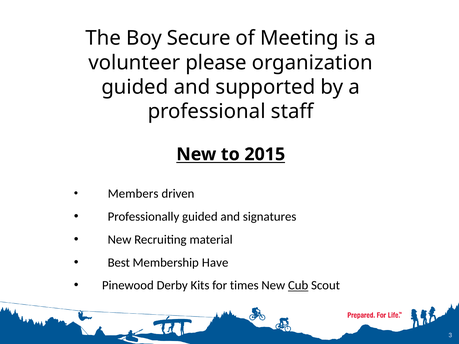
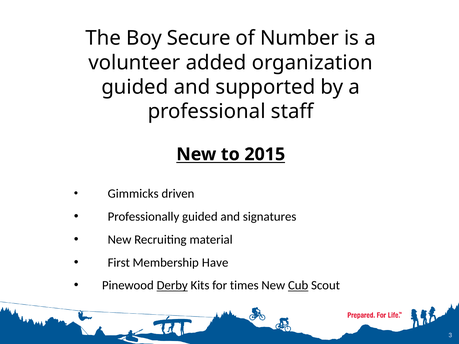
Meeting: Meeting -> Number
please: please -> added
Members: Members -> Gimmicks
Best: Best -> First
Derby underline: none -> present
